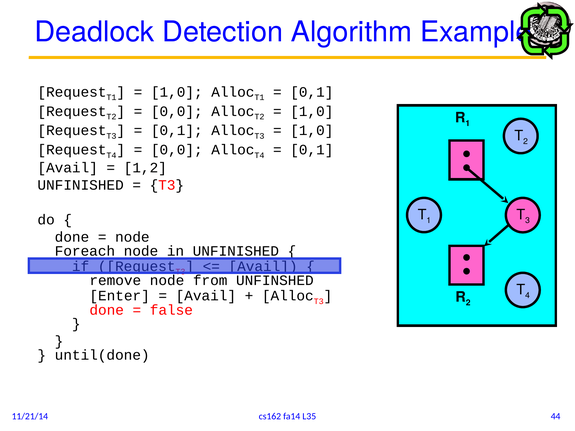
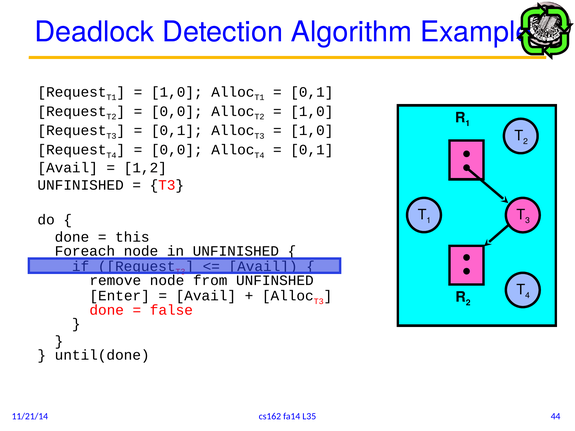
node at (132, 237): node -> this
